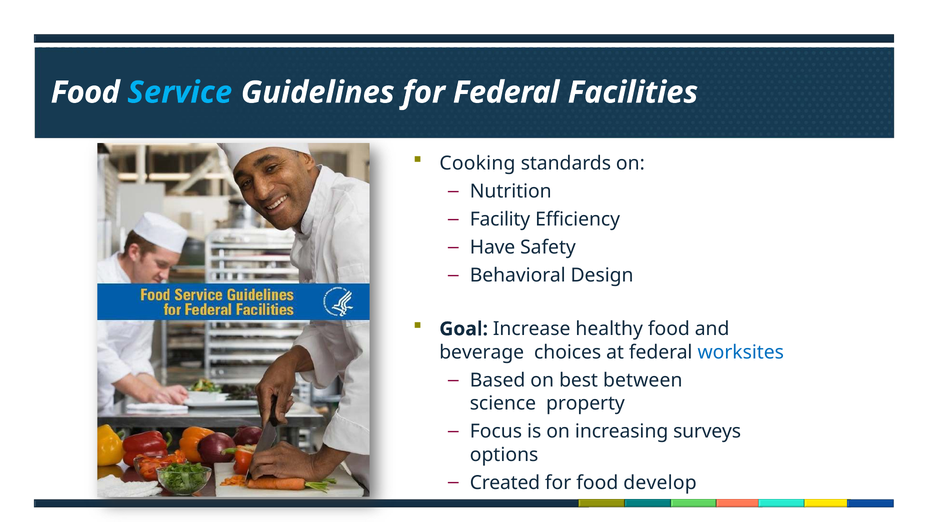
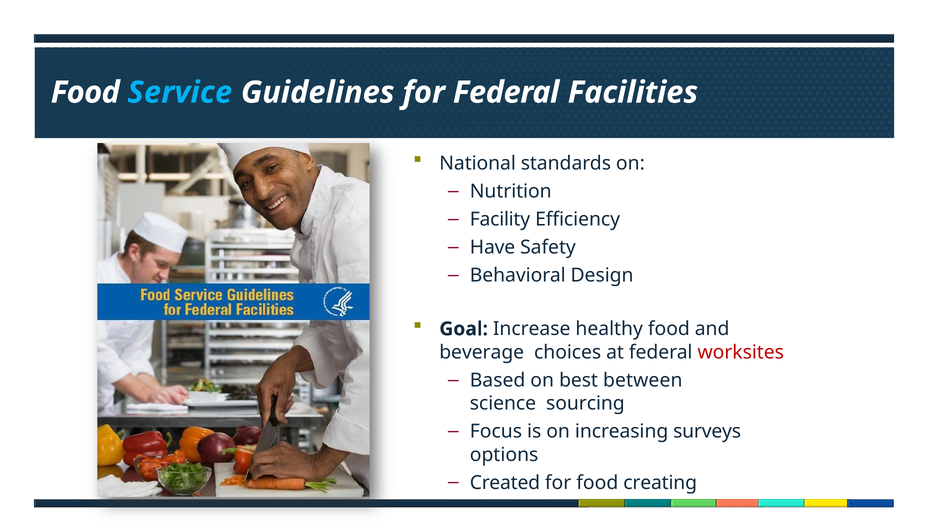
Cooking: Cooking -> National
worksites colour: blue -> red
property: property -> sourcing
develop: develop -> creating
